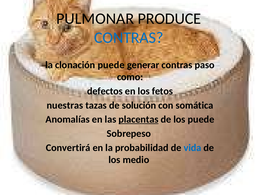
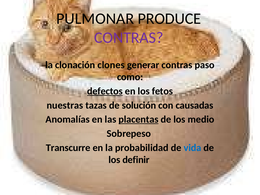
CONTRAS at (129, 38) colour: blue -> purple
clonación puede: puede -> clones
defectos underline: none -> present
somática: somática -> causadas
los puede: puede -> medio
Convertirá: Convertirá -> Transcurre
medio: medio -> definir
